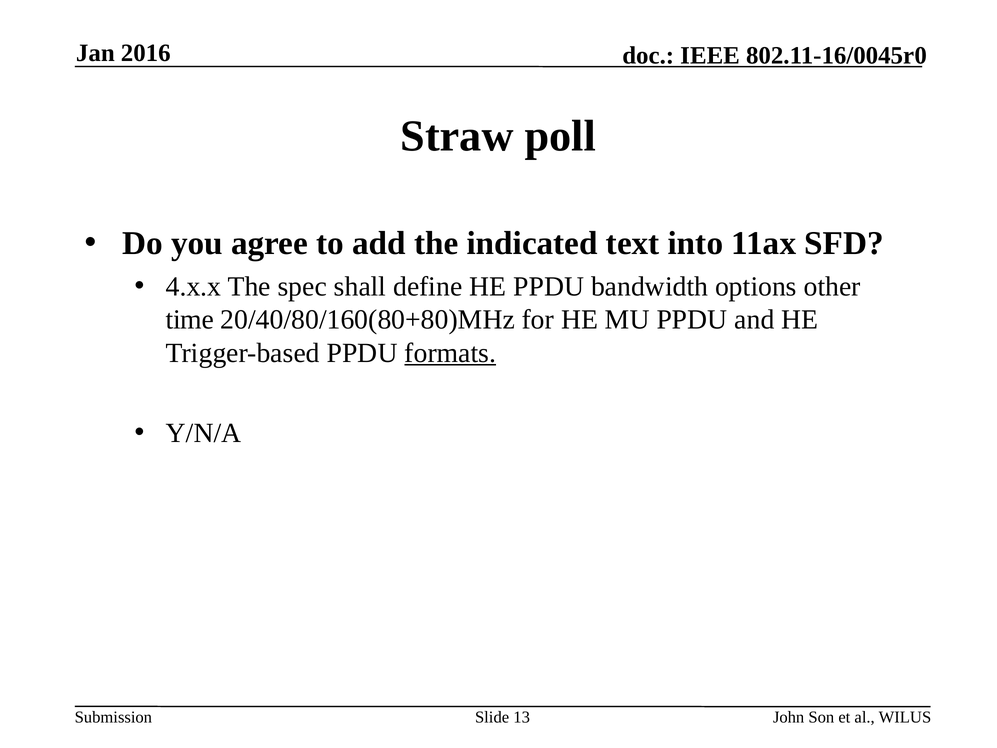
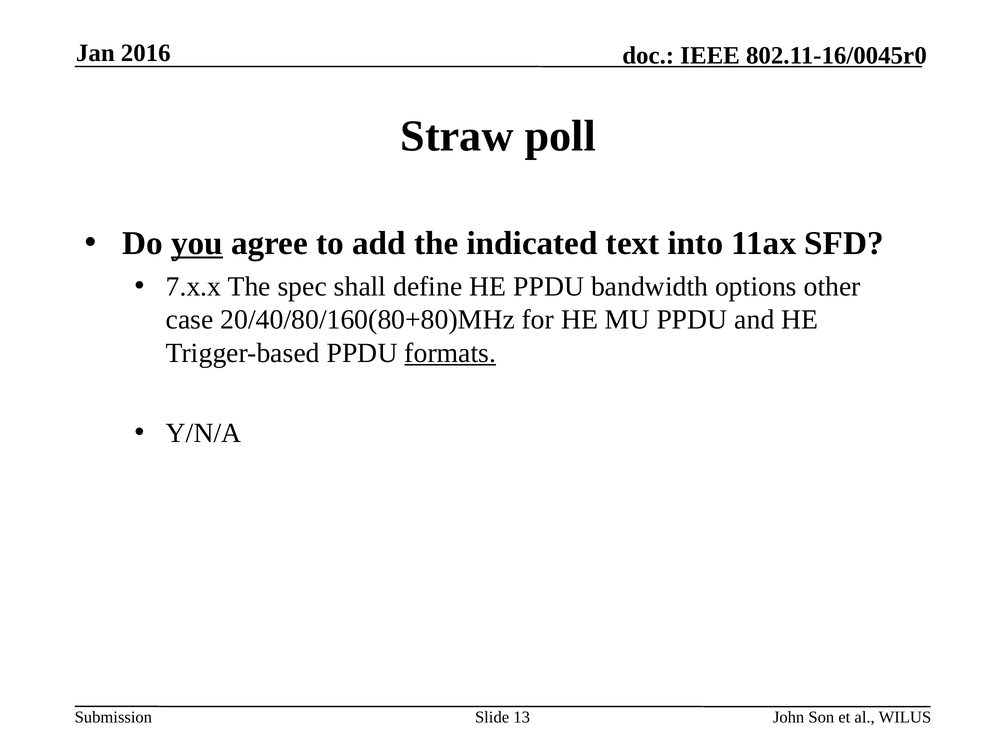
you underline: none -> present
4.x.x: 4.x.x -> 7.x.x
time: time -> case
